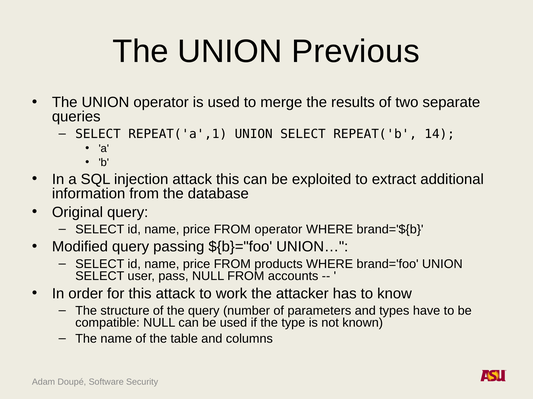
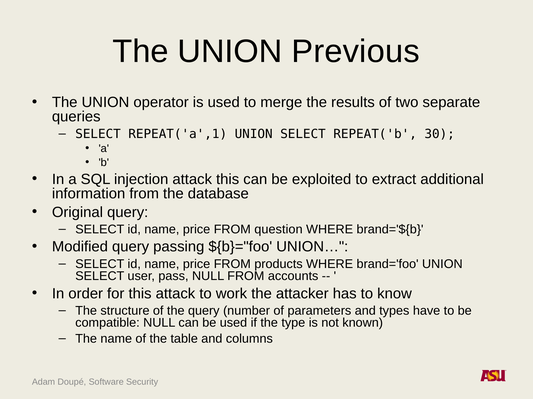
14: 14 -> 30
FROM operator: operator -> question
